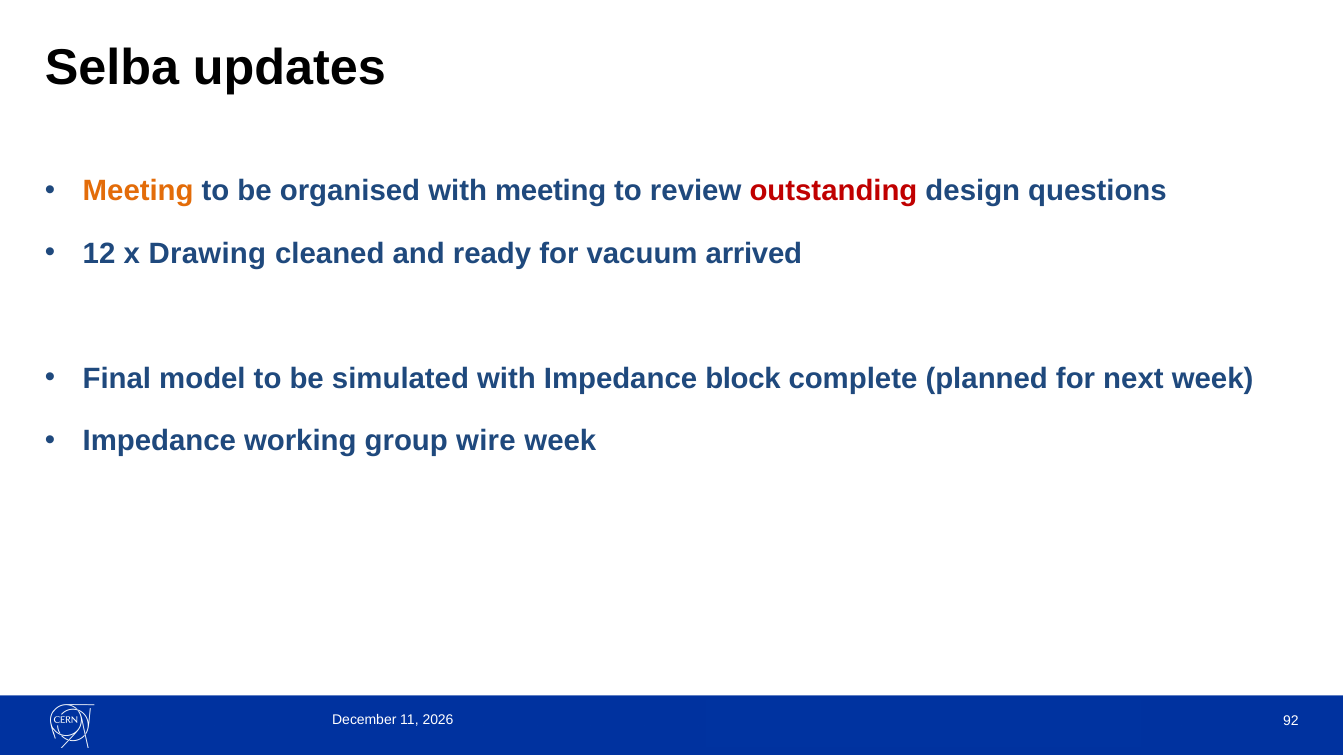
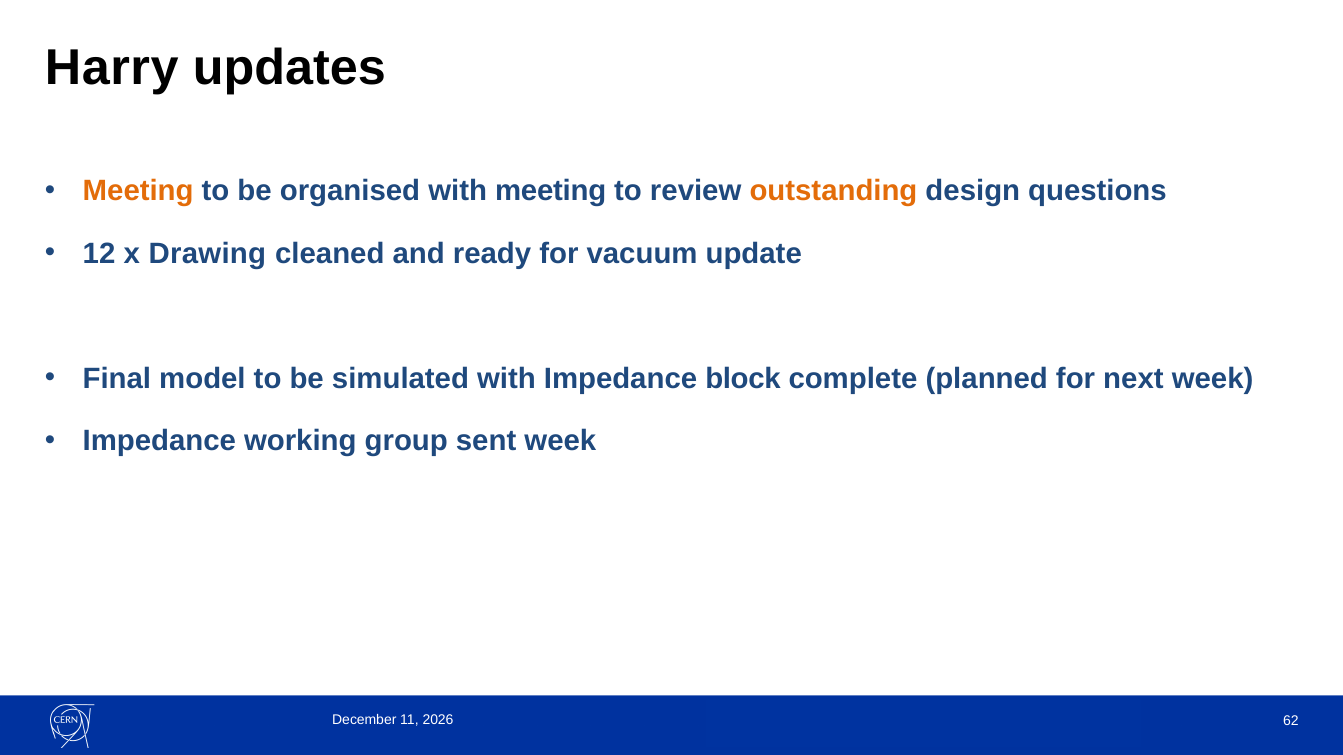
Selba: Selba -> Harry
outstanding colour: red -> orange
arrived: arrived -> update
wire: wire -> sent
92: 92 -> 62
